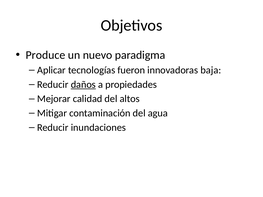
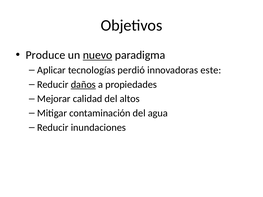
nuevo underline: none -> present
fueron: fueron -> perdió
baja: baja -> este
